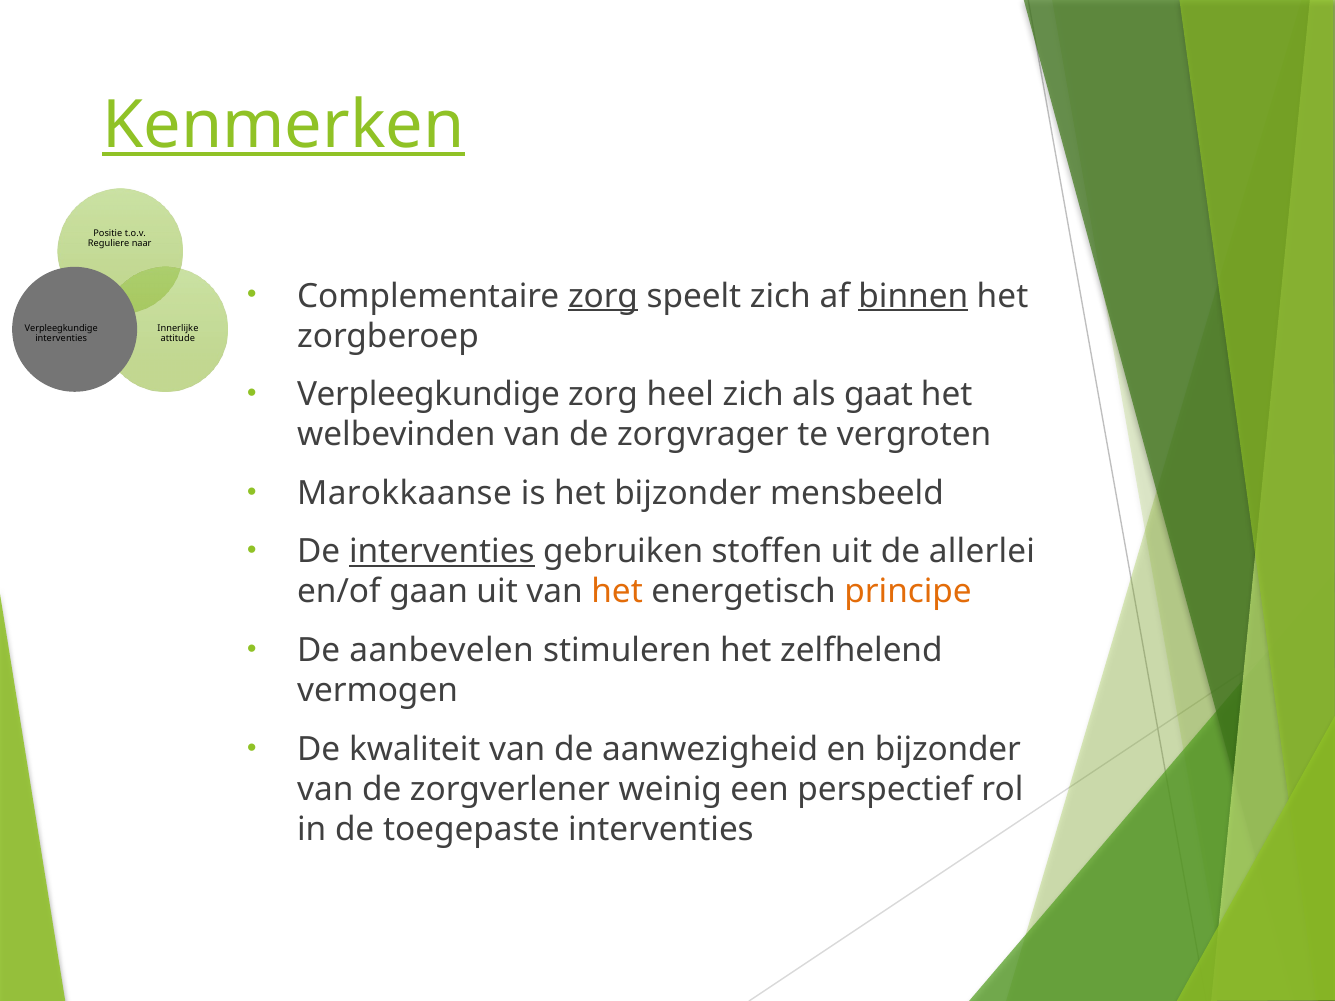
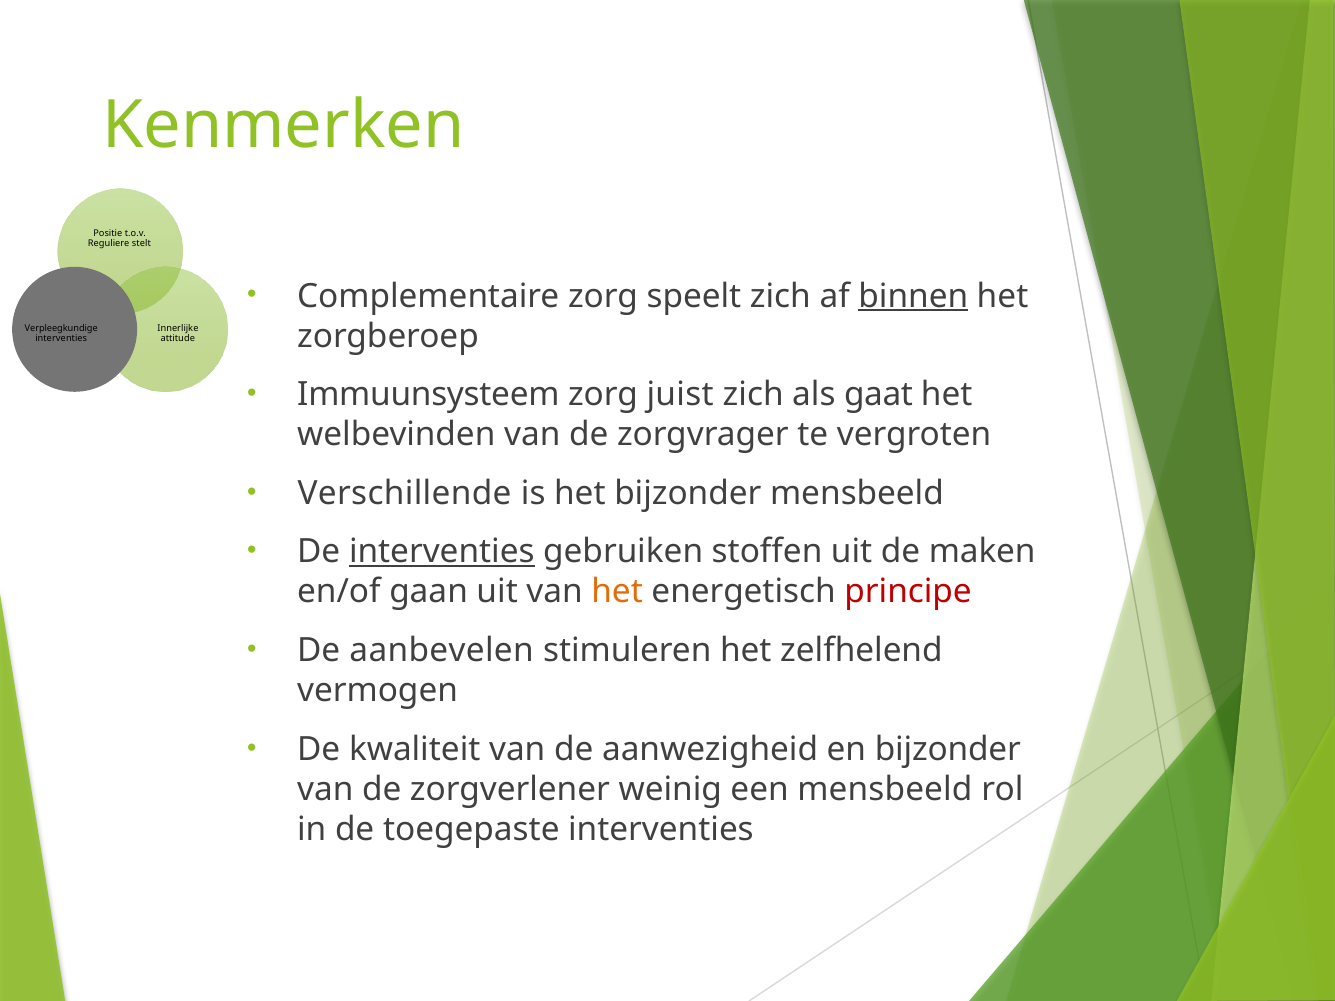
Kenmerken underline: present -> none
naar: naar -> stelt
zorg at (603, 296) underline: present -> none
Verpleegkundige at (428, 395): Verpleegkundige -> Immuunsysteem
heel: heel -> juist
Marokkaanse: Marokkaanse -> Verschillende
allerlei: allerlei -> maken
principe colour: orange -> red
een perspectief: perspectief -> mensbeeld
